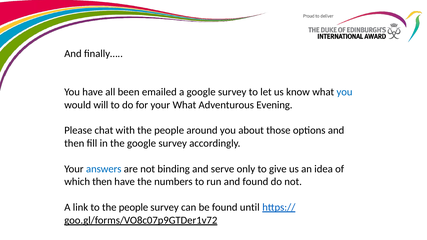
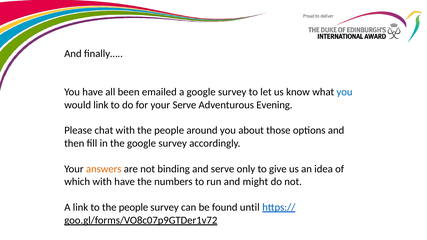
would will: will -> link
your What: What -> Serve
answers colour: blue -> orange
which then: then -> with
and found: found -> might
